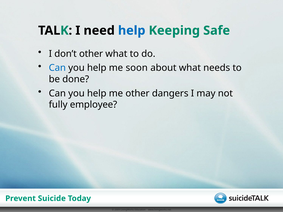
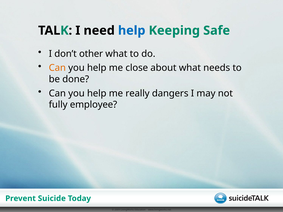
Can at (57, 68) colour: blue -> orange
soon: soon -> close
me other: other -> really
